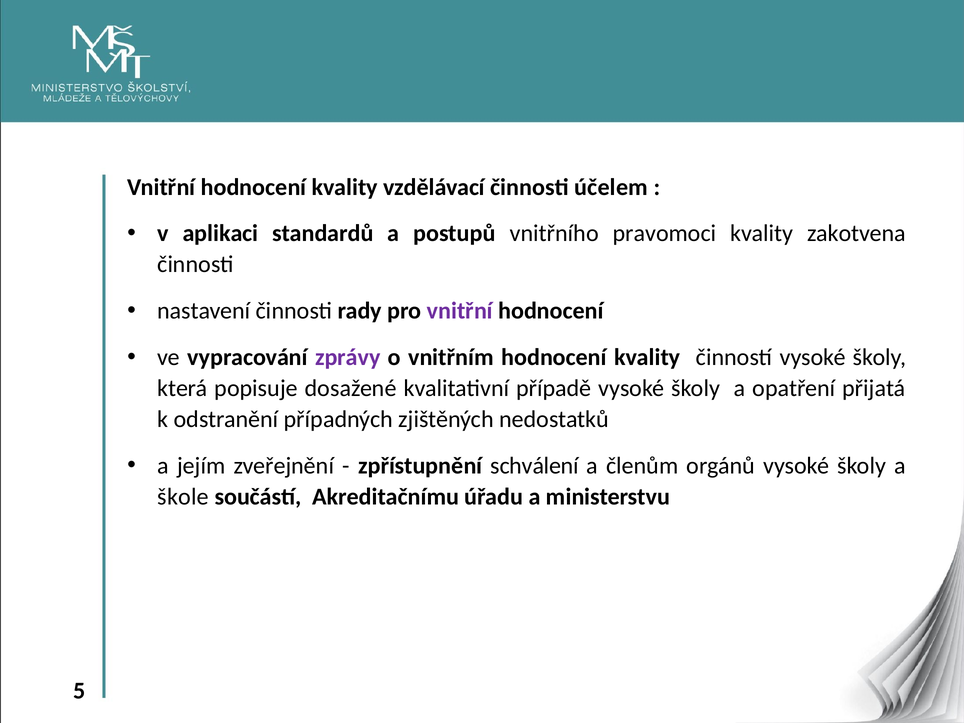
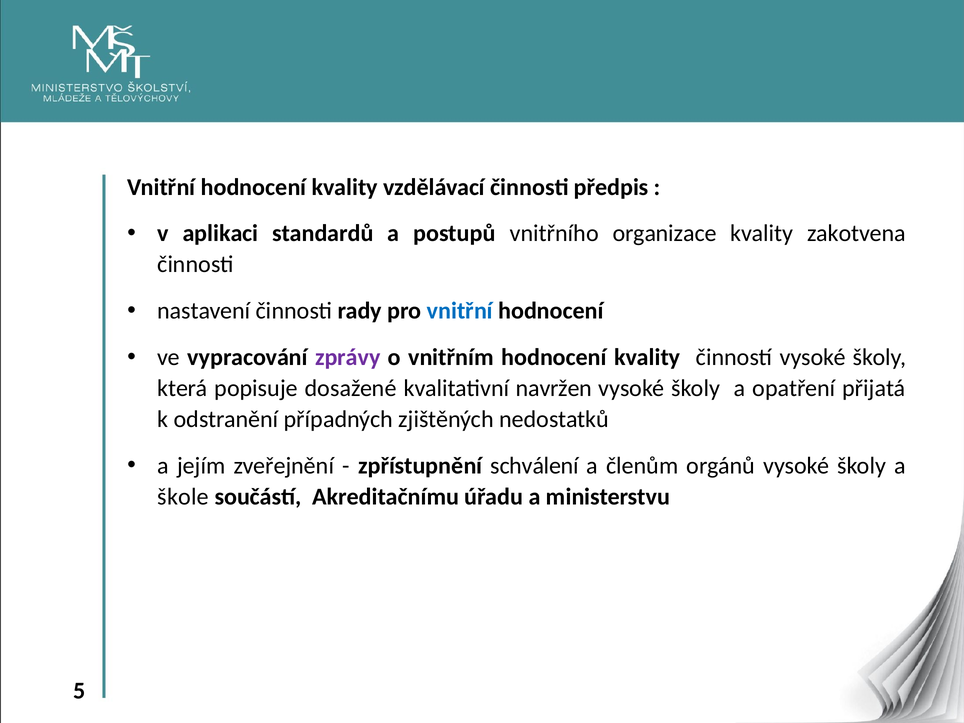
účelem: účelem -> předpis
pravomoci: pravomoci -> organizace
vnitřní at (460, 311) colour: purple -> blue
případě: případě -> navržen
